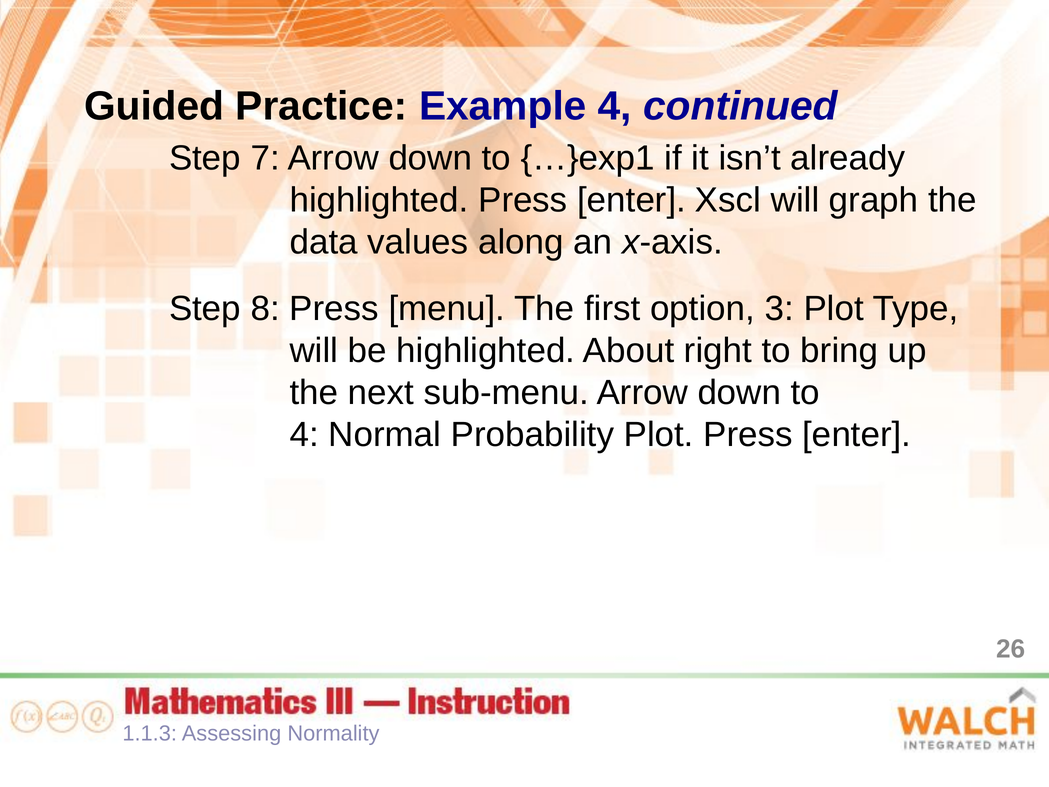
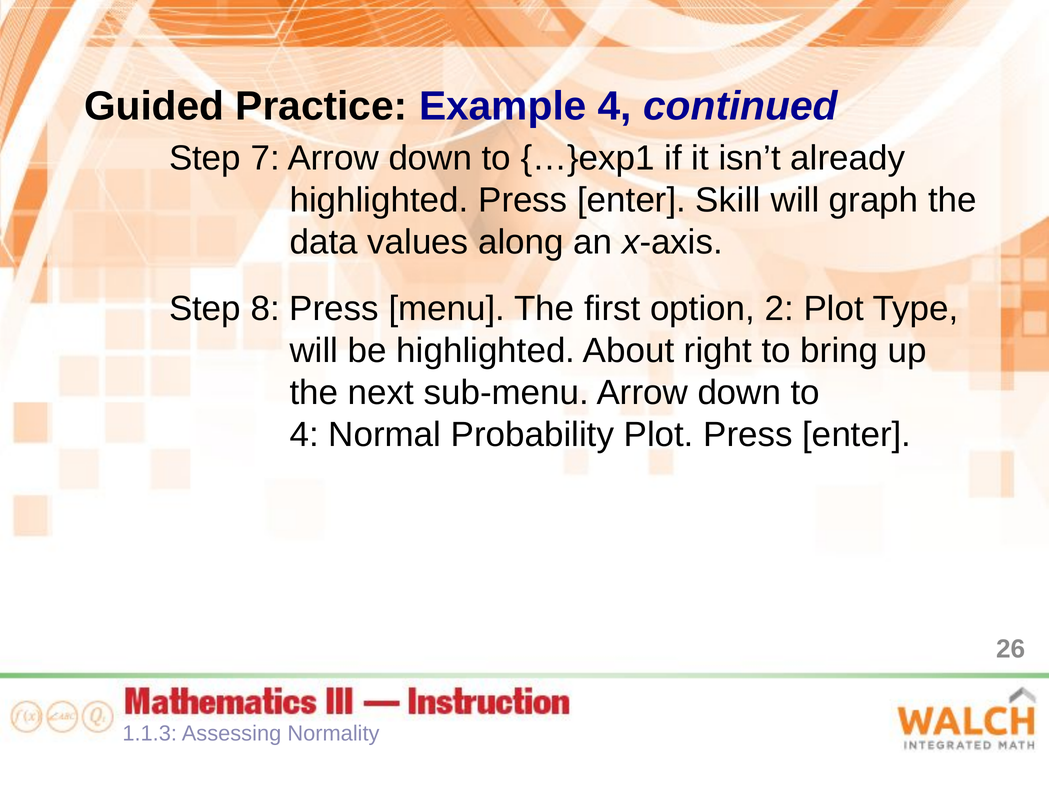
Xscl: Xscl -> Skill
3: 3 -> 2
